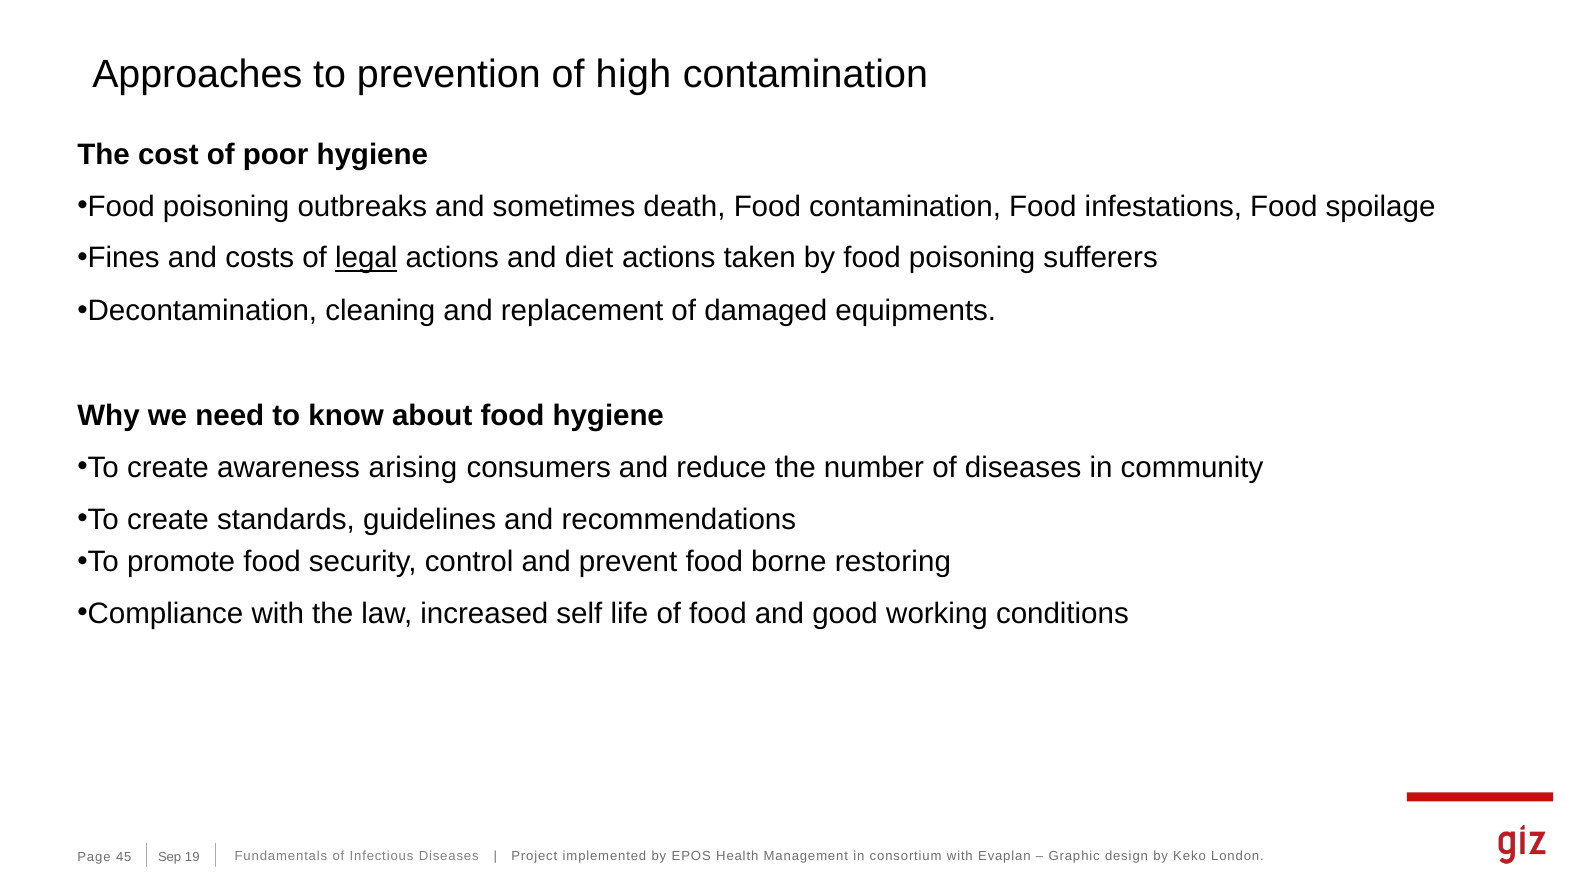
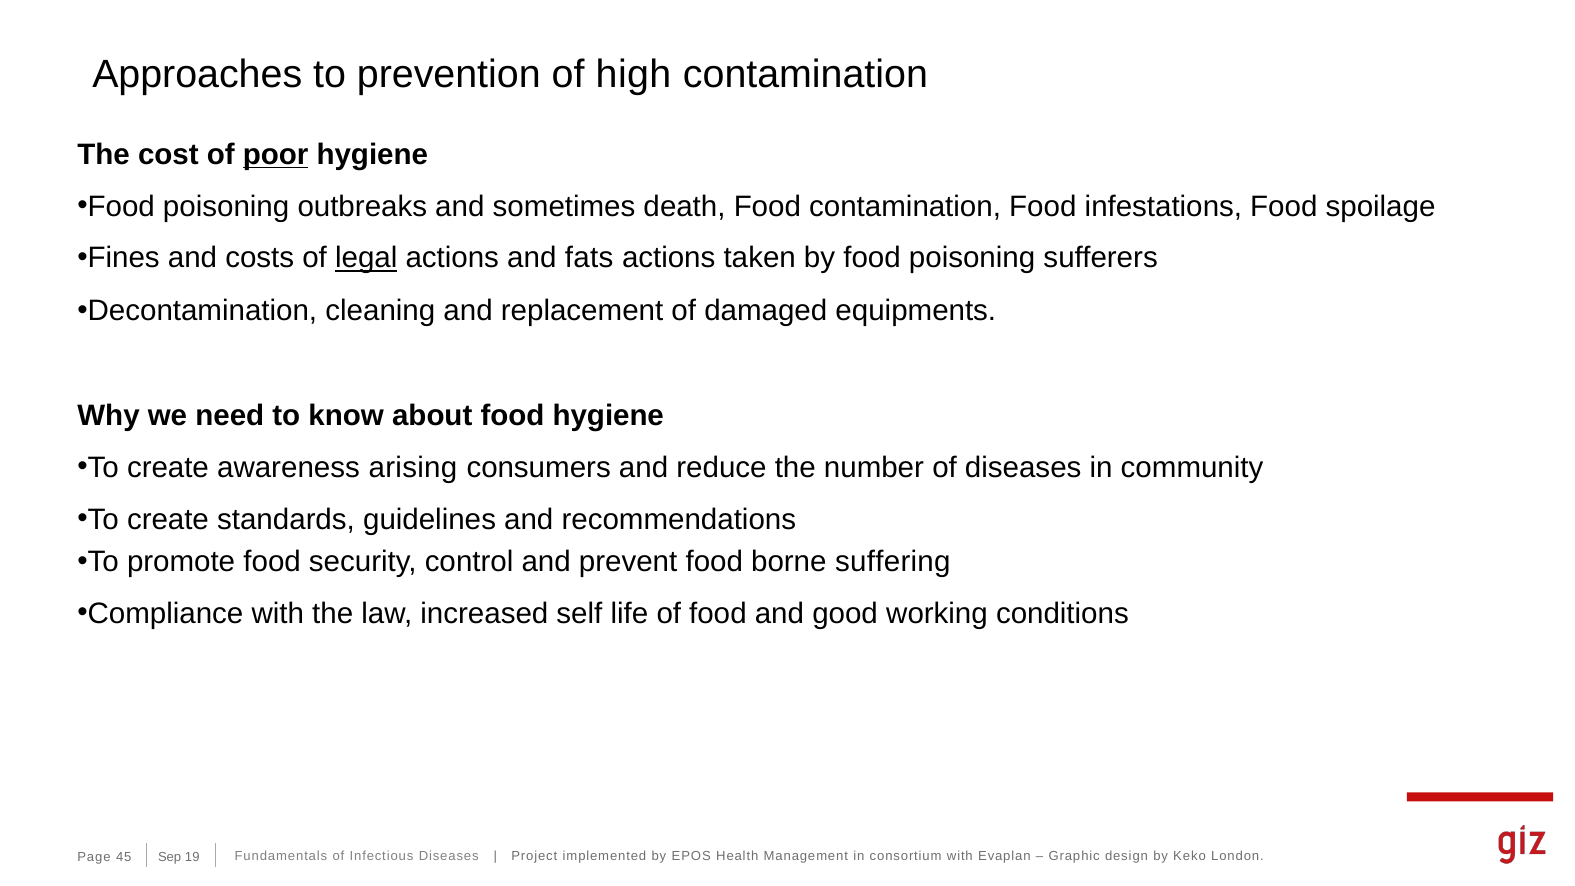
poor underline: none -> present
diet: diet -> fats
restoring: restoring -> suffering
